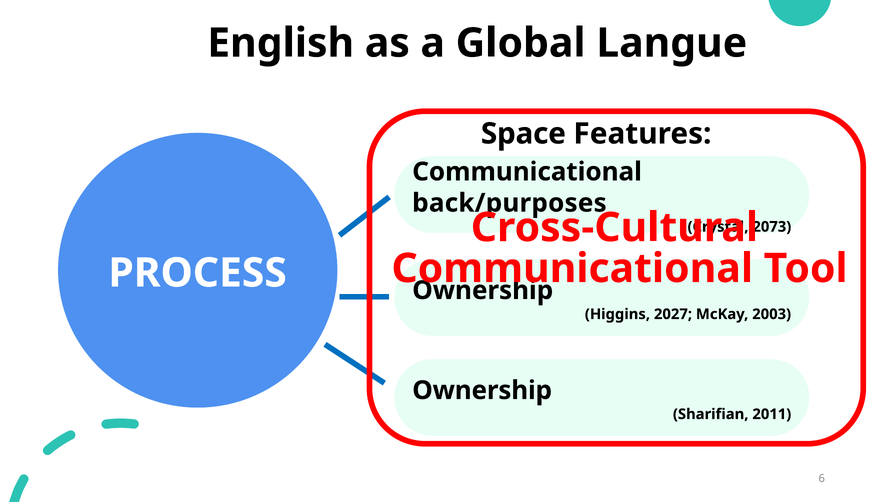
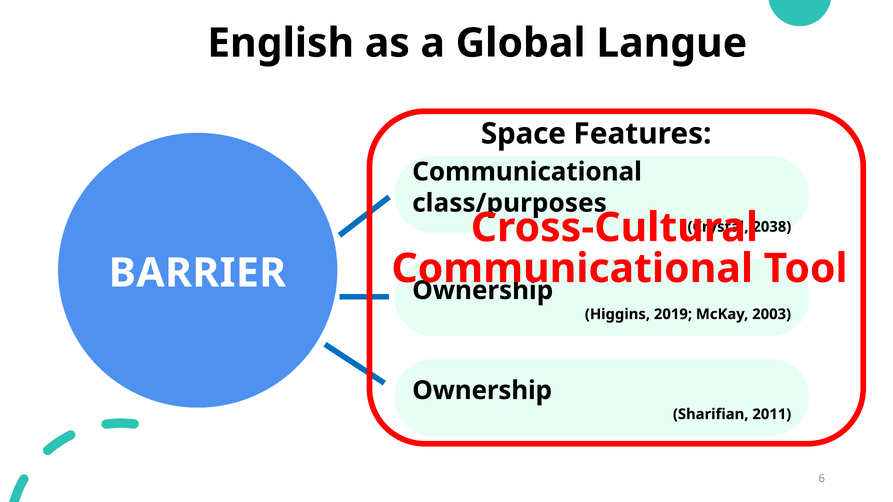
back/purposes: back/purposes -> class/purposes
2073: 2073 -> 2038
PROCESS: PROCESS -> BARRIER
2027: 2027 -> 2019
